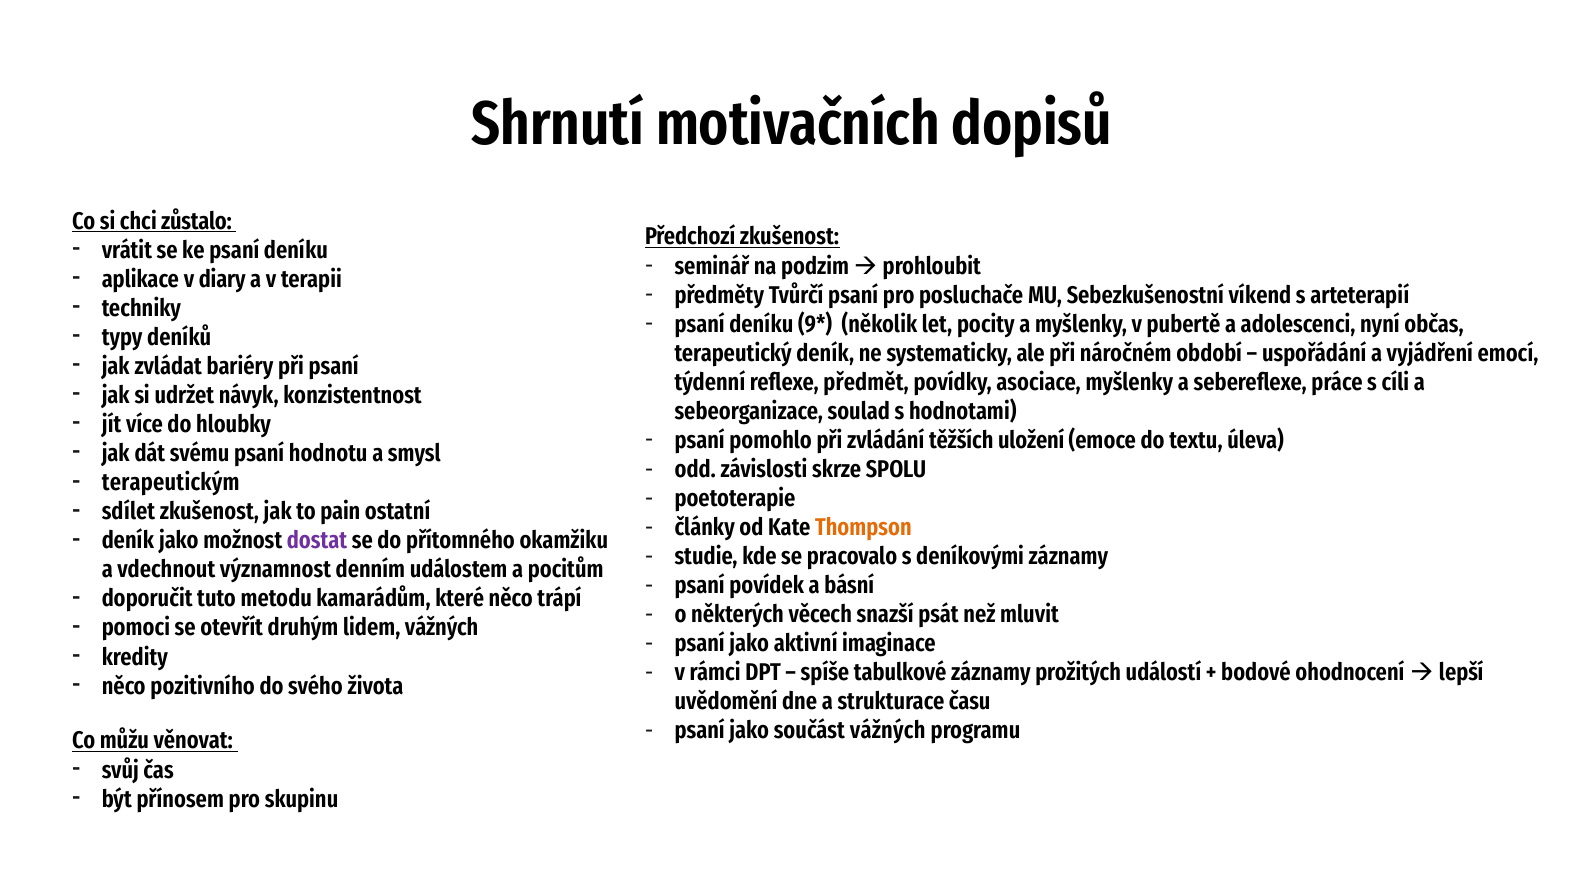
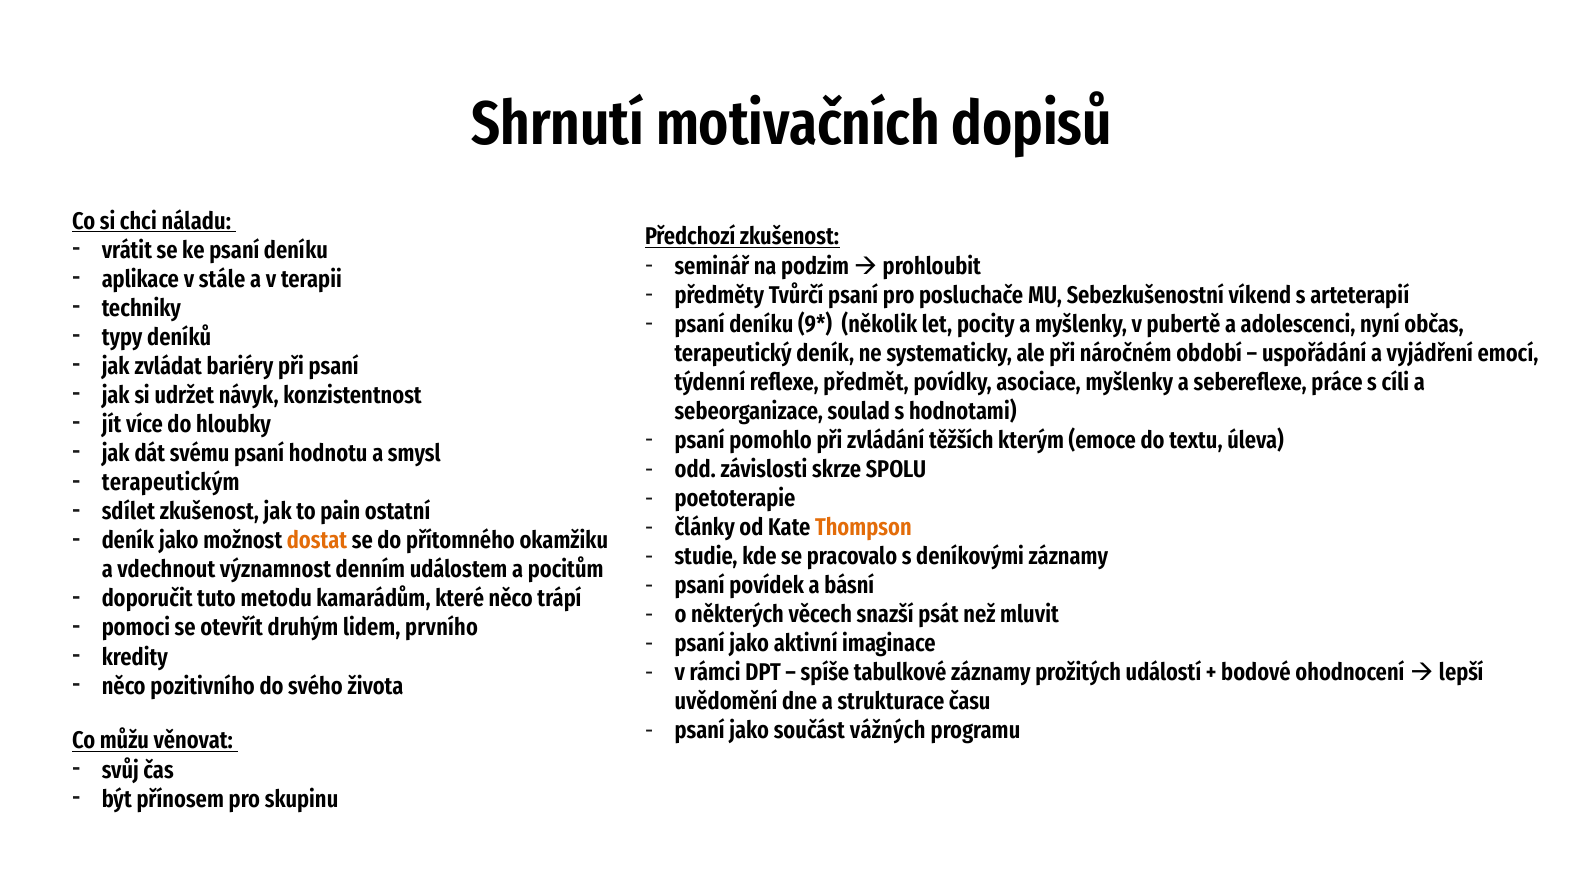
zůstalo: zůstalo -> náladu
diary: diary -> stále
uložení: uložení -> kterým
dostat colour: purple -> orange
lidem vážných: vážných -> prvního
